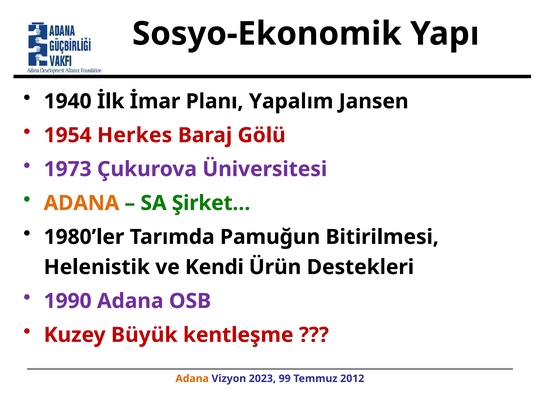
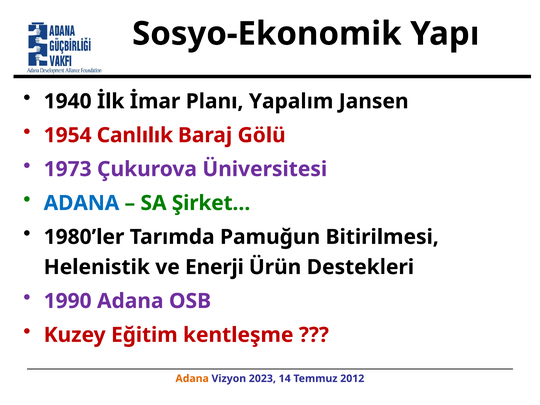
Herkes: Herkes -> Canlılık
ADANA at (81, 203) colour: orange -> blue
Kendi: Kendi -> Enerji
Büyük: Büyük -> Eğitim
99: 99 -> 14
